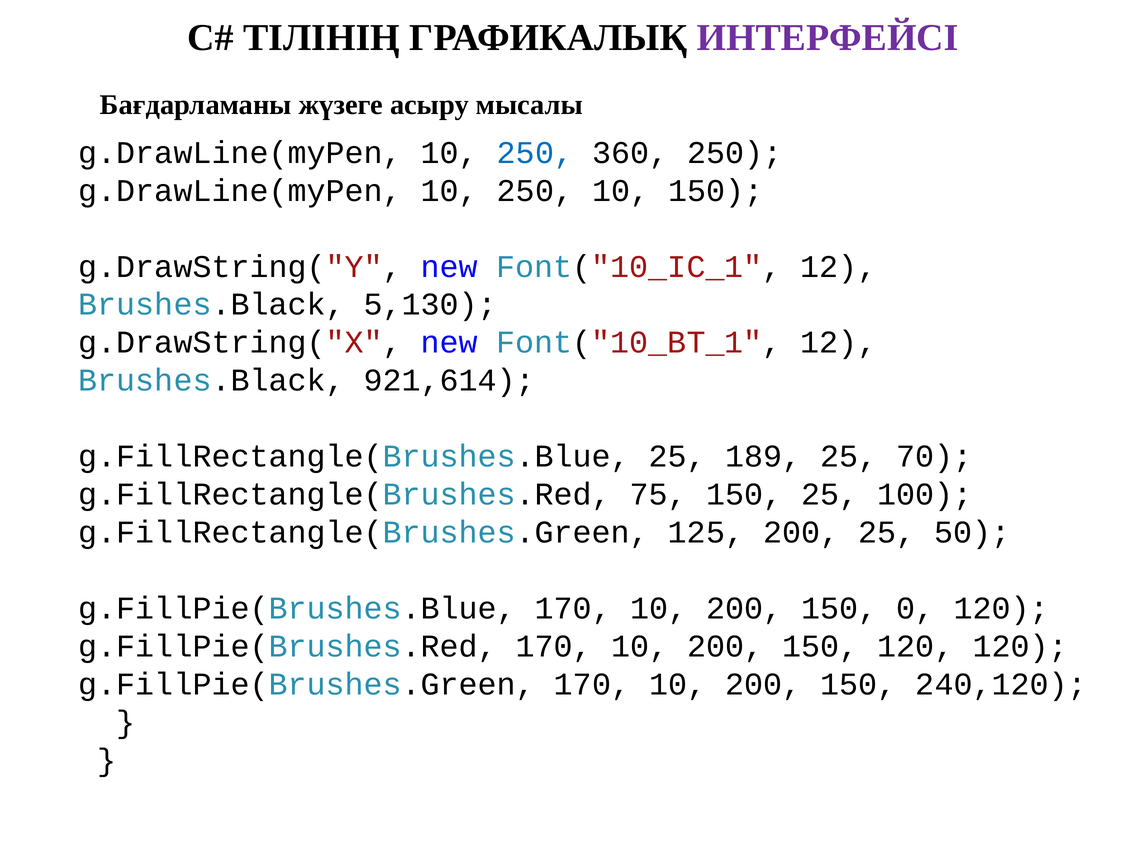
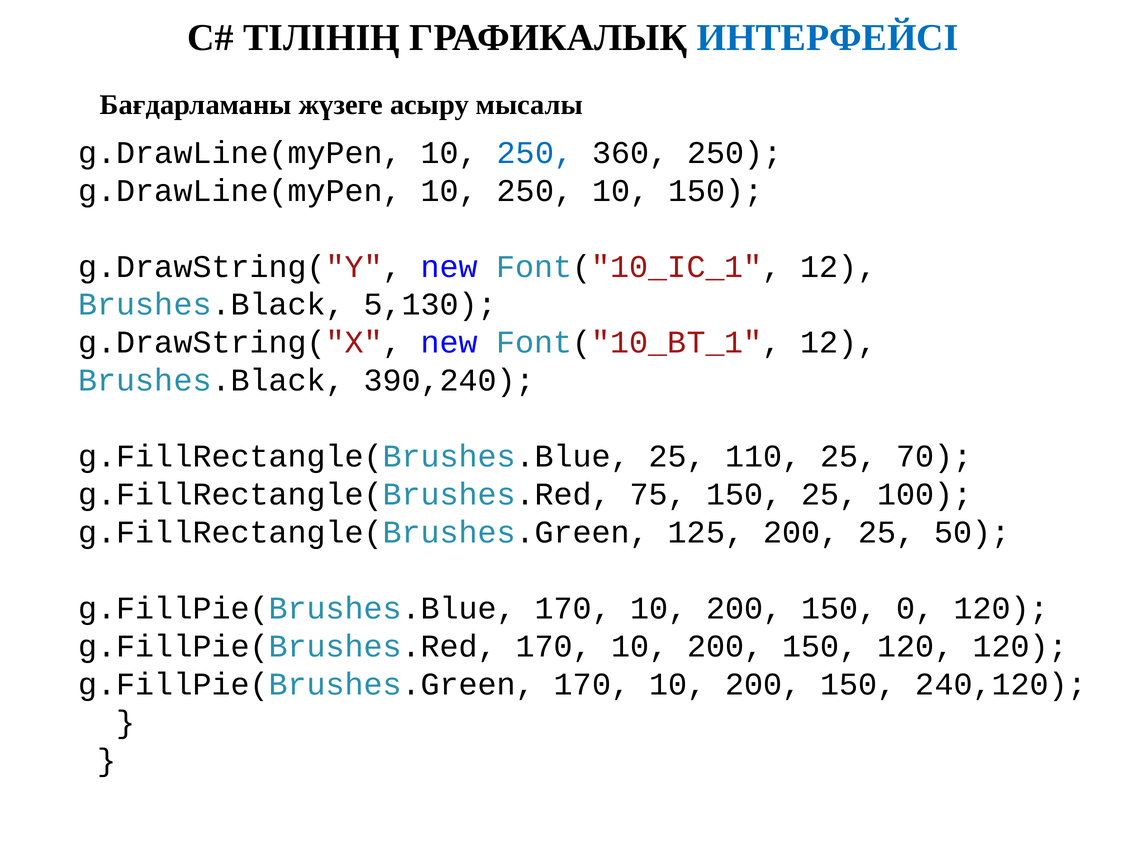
ИНТЕРФЕЙСІ colour: purple -> blue
921,614: 921,614 -> 390,240
189: 189 -> 110
